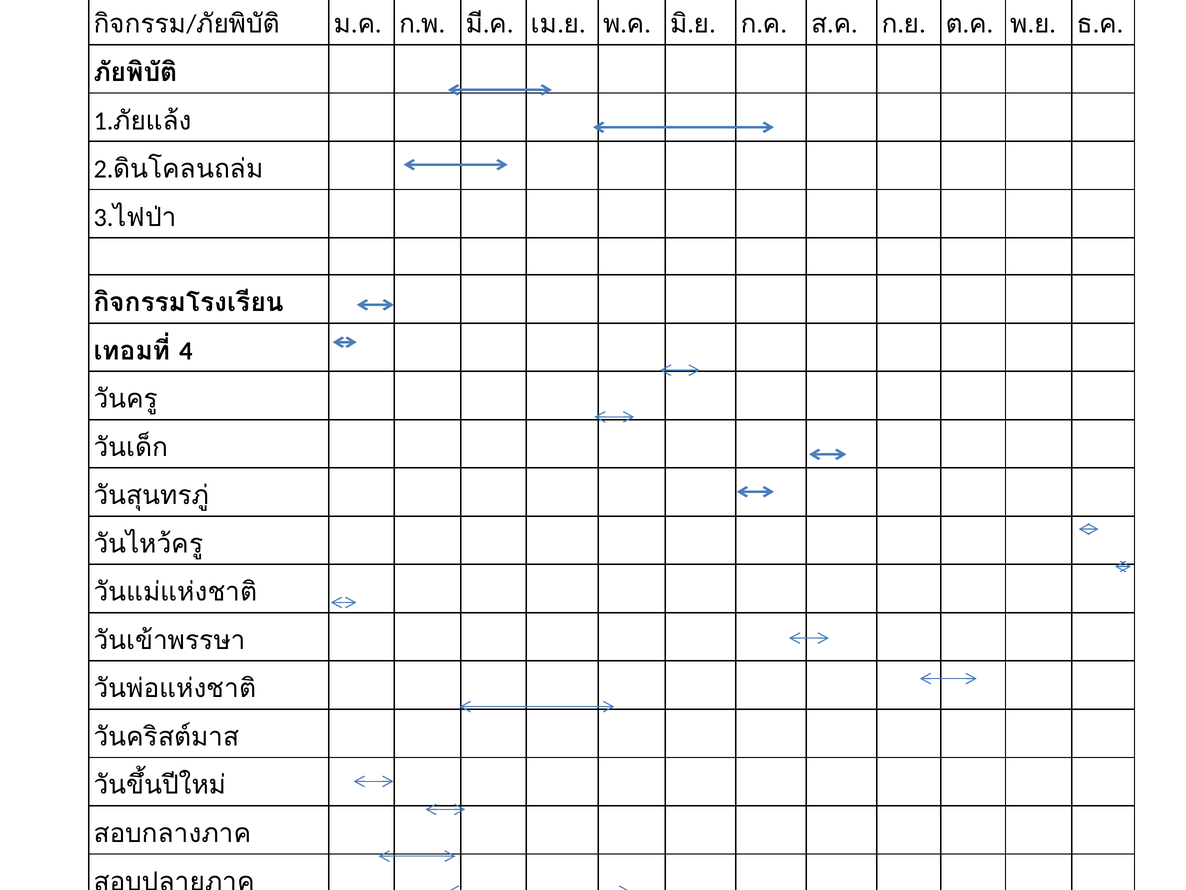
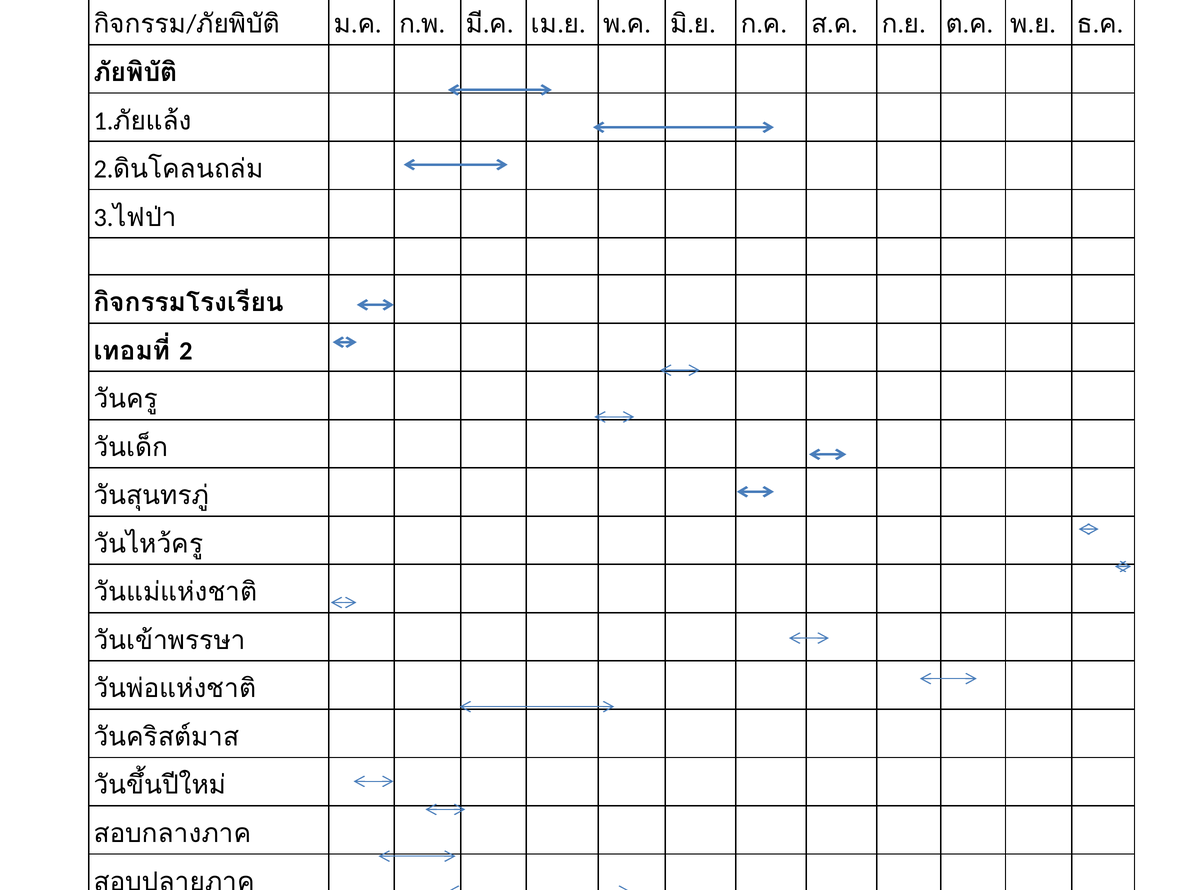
4 at (186, 351): 4 -> 2
